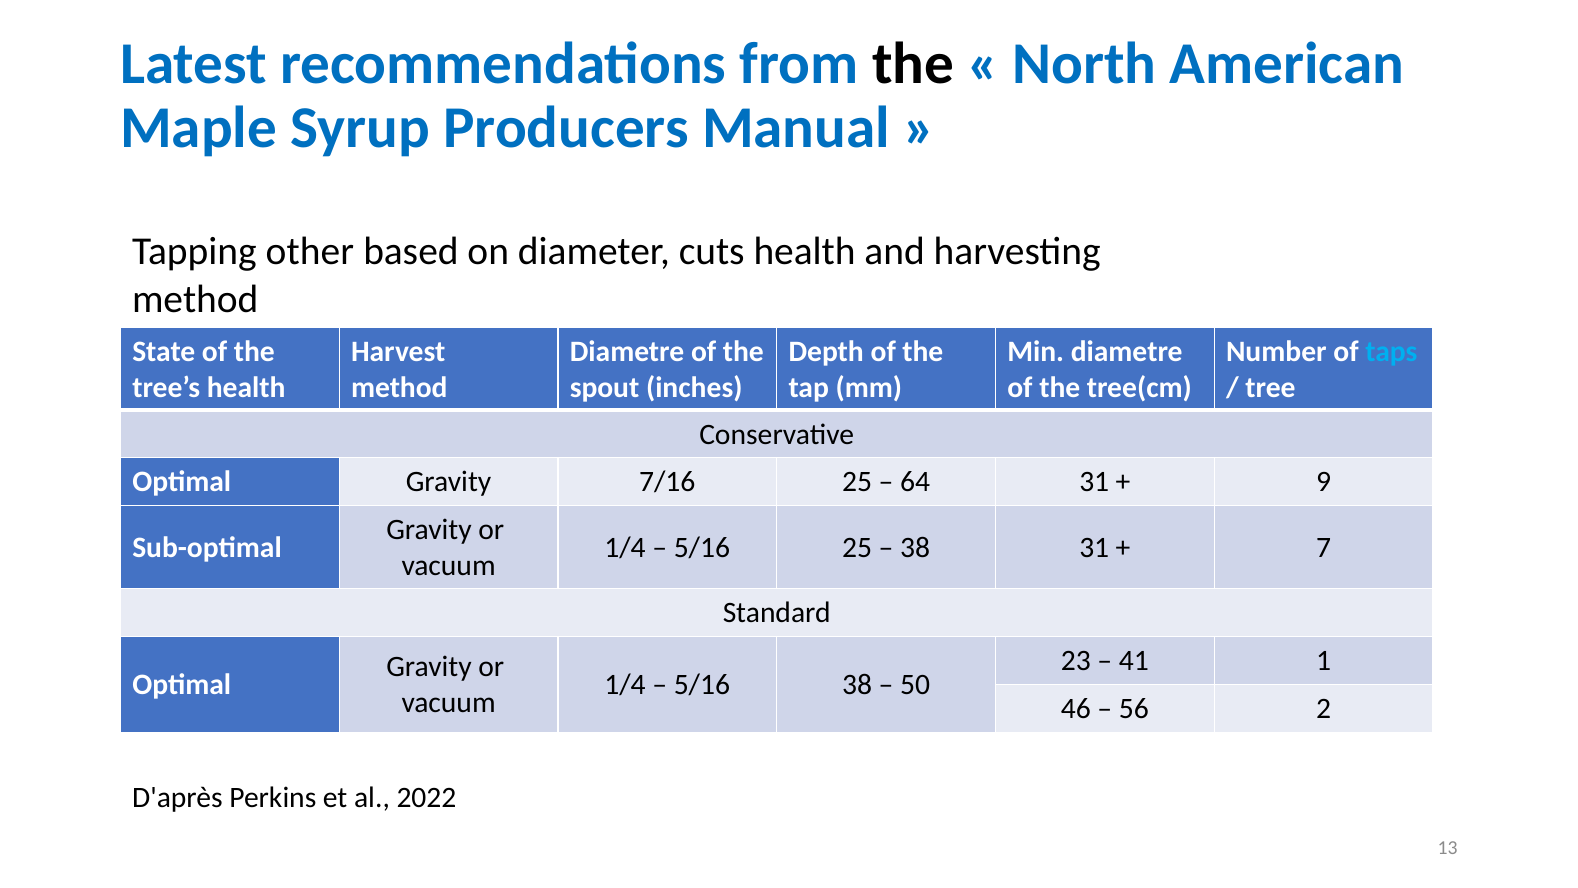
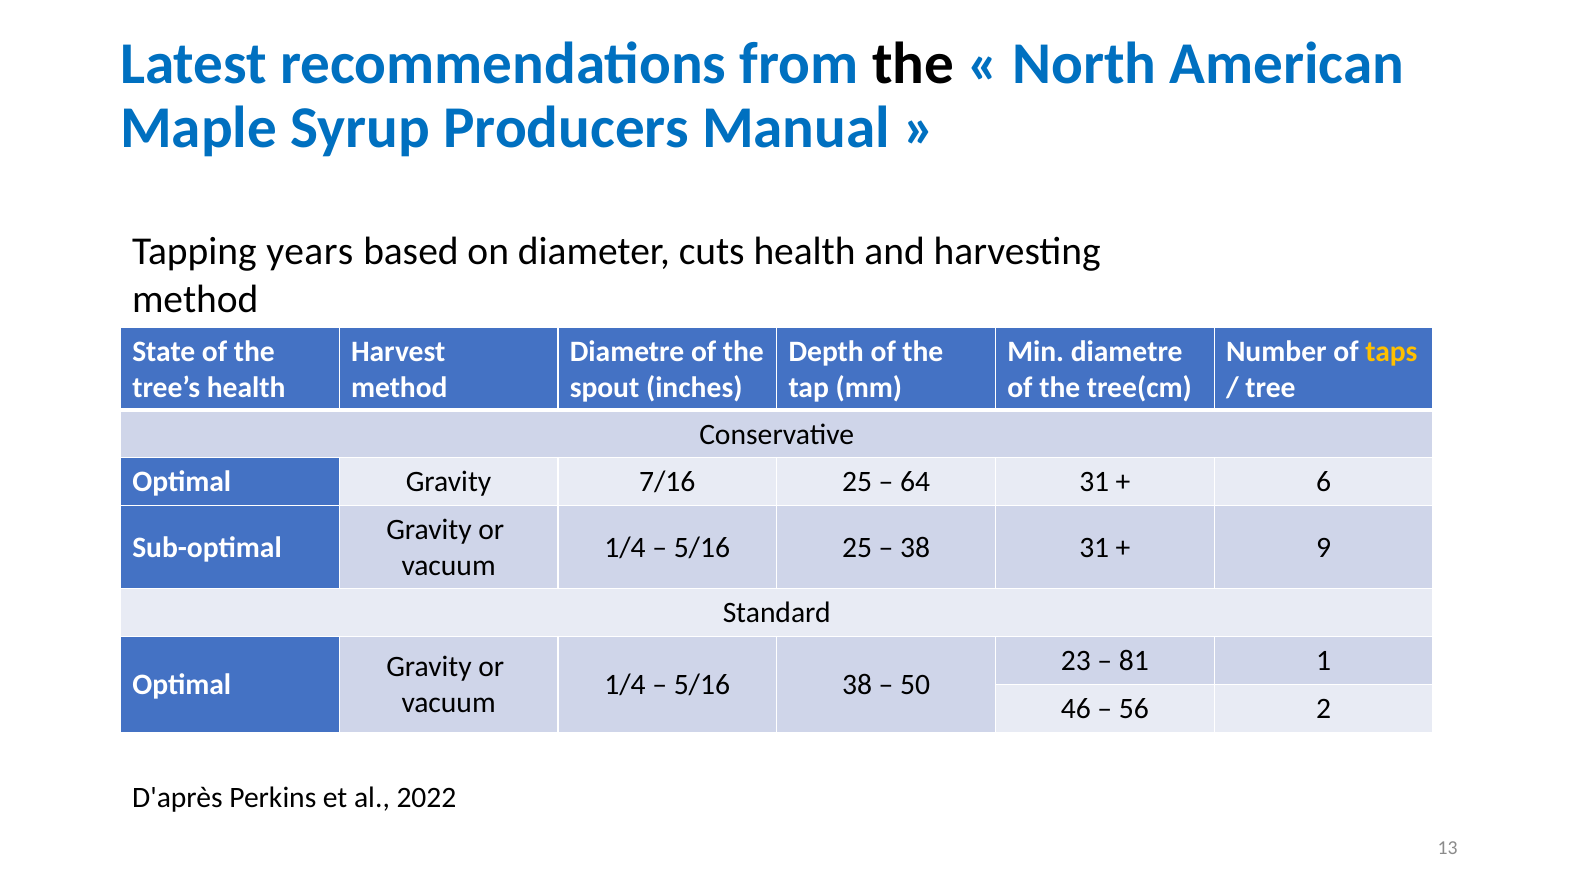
other: other -> years
taps colour: light blue -> yellow
9: 9 -> 6
7: 7 -> 9
41: 41 -> 81
